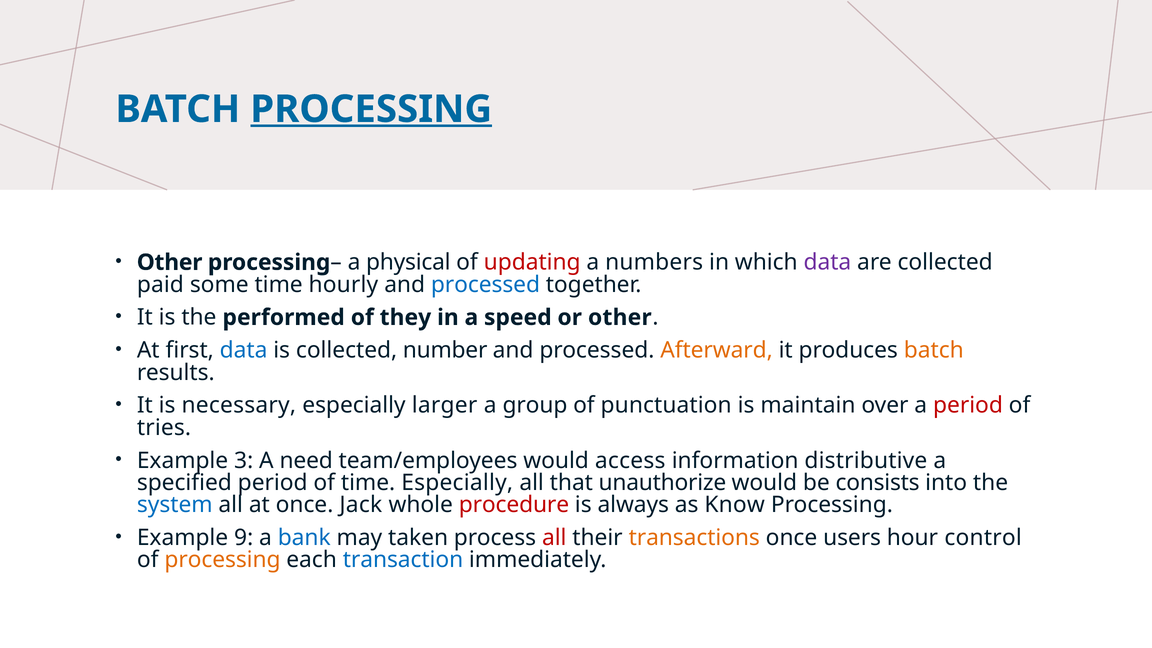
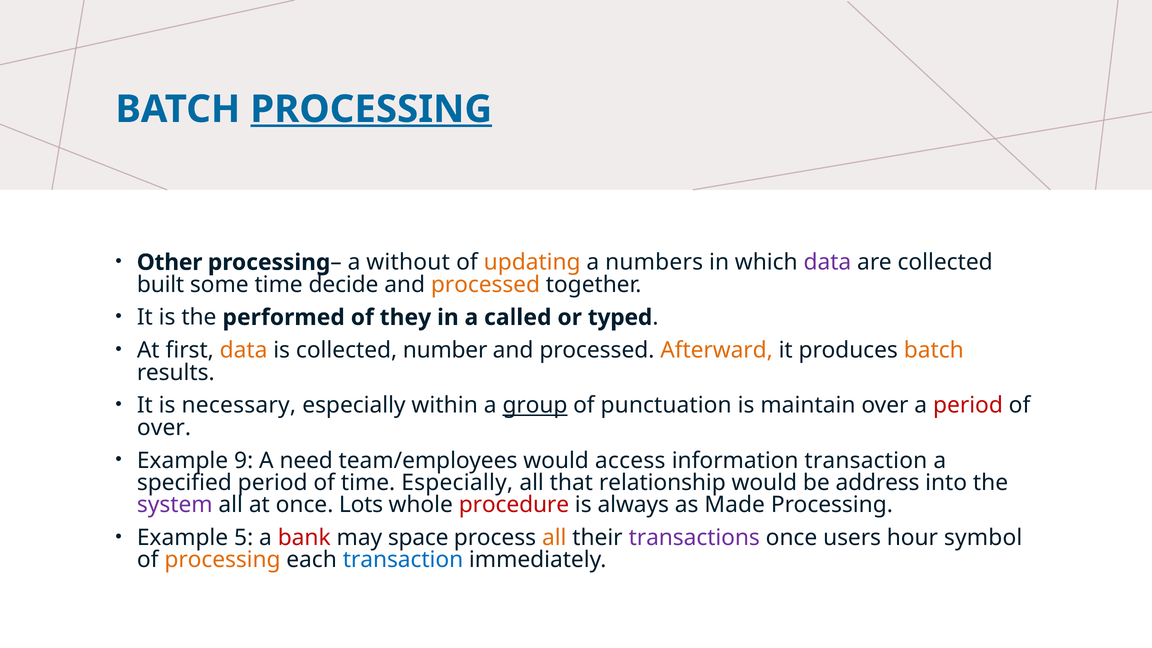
physical: physical -> without
updating colour: red -> orange
paid: paid -> built
hourly: hourly -> decide
processed at (485, 285) colour: blue -> orange
speed: speed -> called
or other: other -> typed
data at (244, 350) colour: blue -> orange
larger: larger -> within
group underline: none -> present
tries at (164, 428): tries -> over
3: 3 -> 9
information distributive: distributive -> transaction
unauthorize: unauthorize -> relationship
consists: consists -> address
system colour: blue -> purple
Jack: Jack -> Lots
Know: Know -> Made
9: 9 -> 5
bank colour: blue -> red
taken: taken -> space
all at (554, 538) colour: red -> orange
transactions colour: orange -> purple
control: control -> symbol
